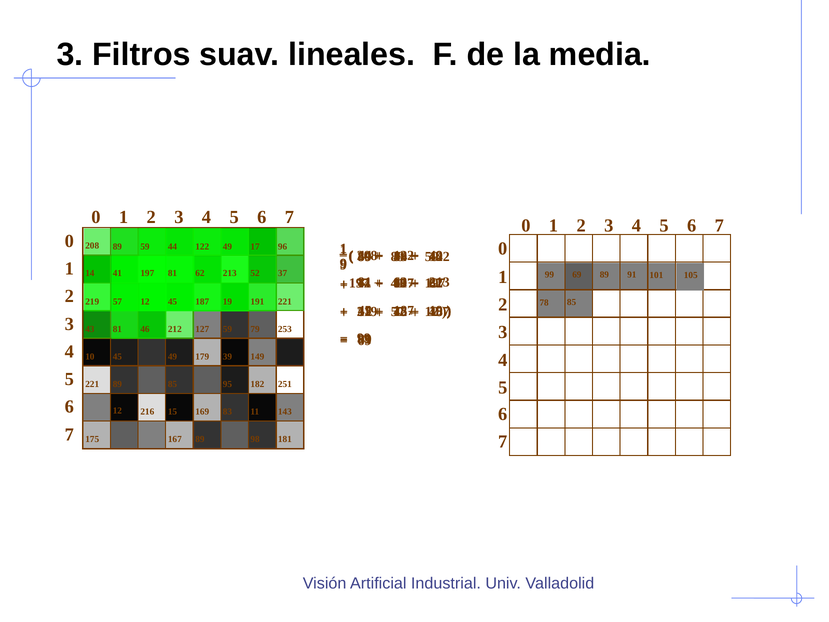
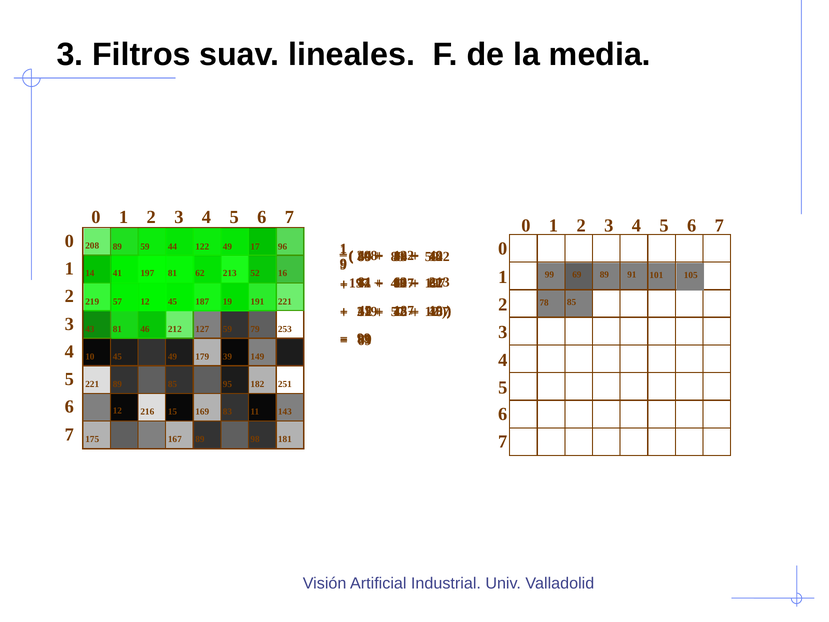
37: 37 -> 16
